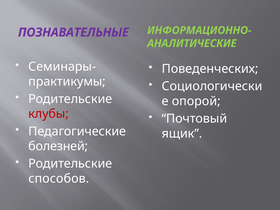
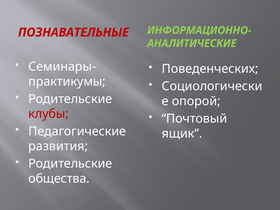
ПОЗНАВАТЕЛЬНЫЕ colour: purple -> red
болезней: болезней -> развития
способов: способов -> общества
